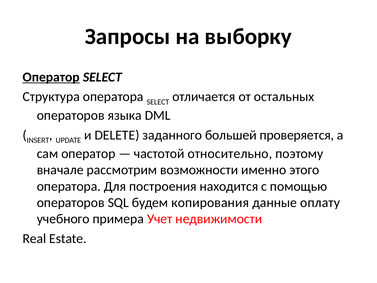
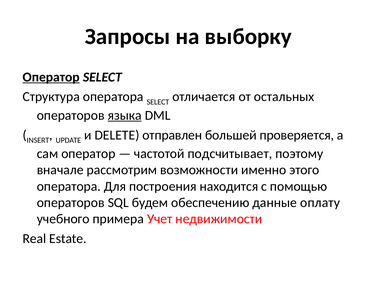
языка underline: none -> present
заданного: заданного -> отправлен
относительно: относительно -> подсчитывает
копирования: копирования -> обеспечению
